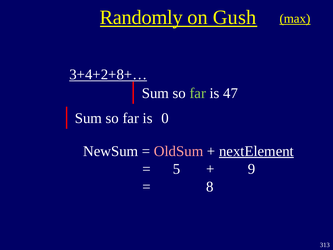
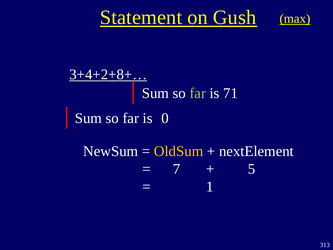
Randomly: Randomly -> Statement
47: 47 -> 71
OldSum colour: pink -> yellow
nextElement underline: present -> none
5: 5 -> 7
9: 9 -> 5
8: 8 -> 1
